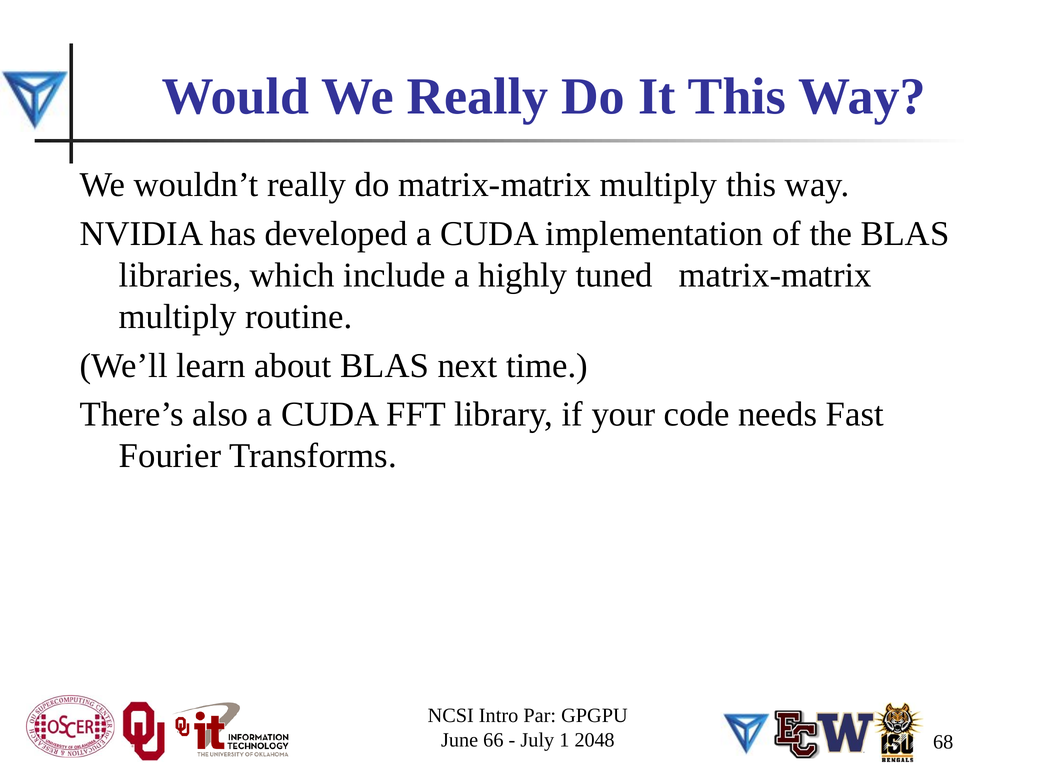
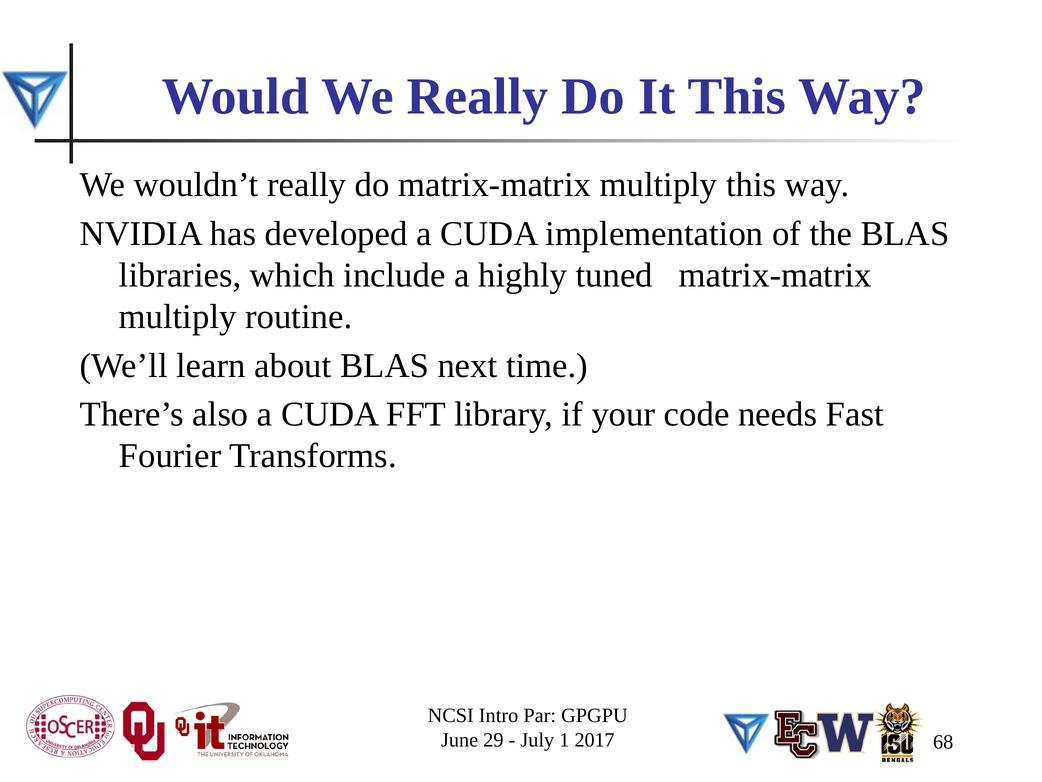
66: 66 -> 29
2048: 2048 -> 2017
